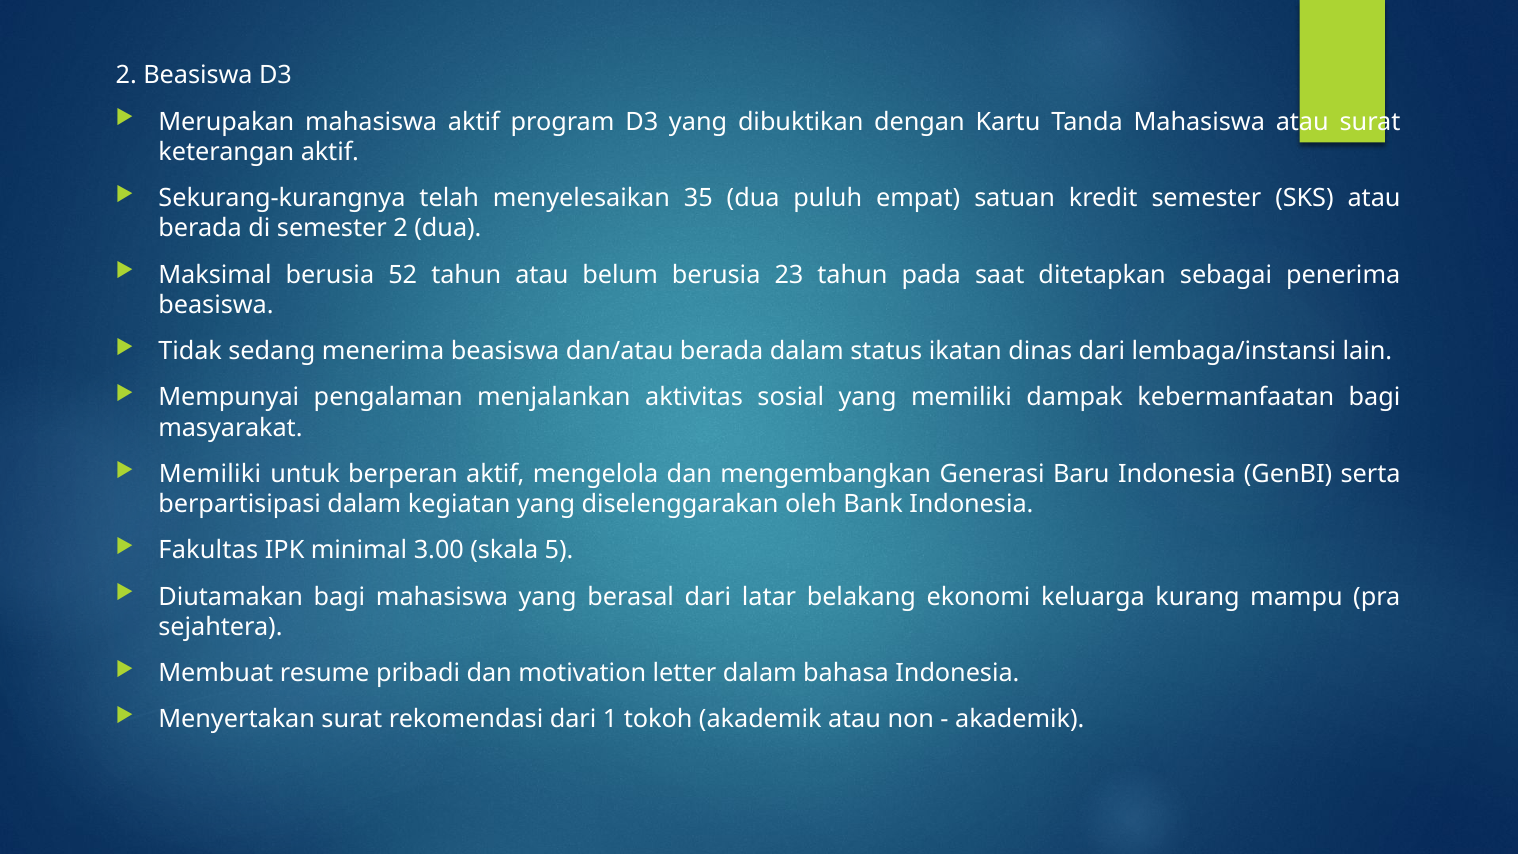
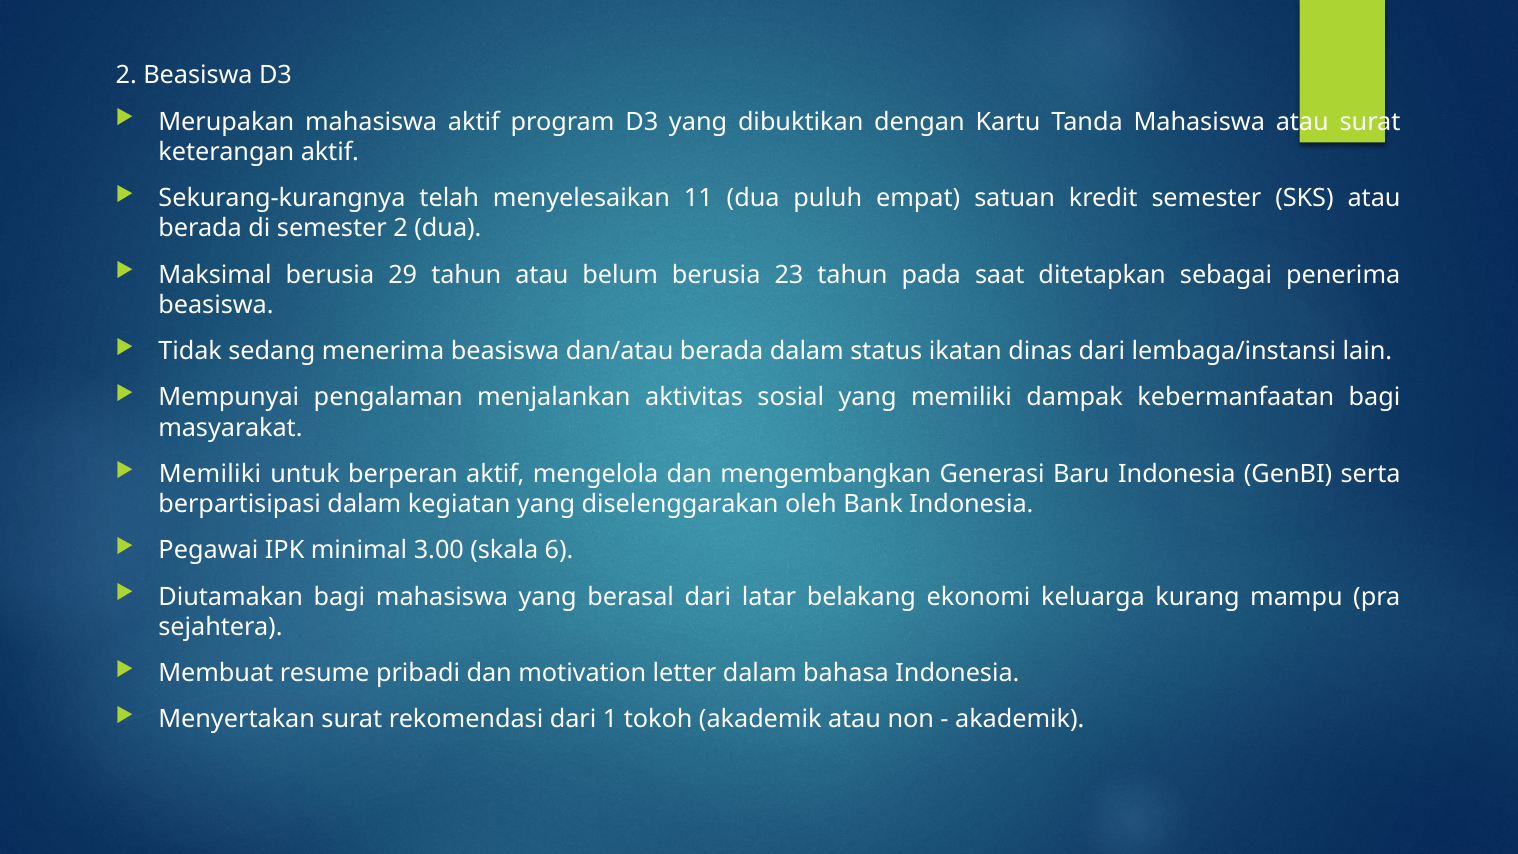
35: 35 -> 11
52: 52 -> 29
Fakultas: Fakultas -> Pegawai
5: 5 -> 6
